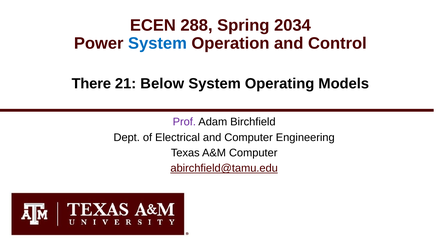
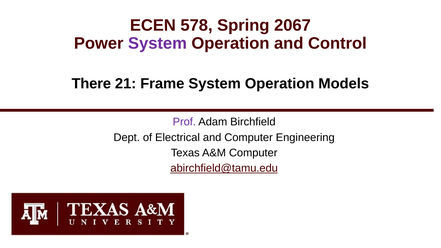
288: 288 -> 578
2034: 2034 -> 2067
System at (157, 43) colour: blue -> purple
Below: Below -> Frame
Operating at (280, 84): Operating -> Operation
